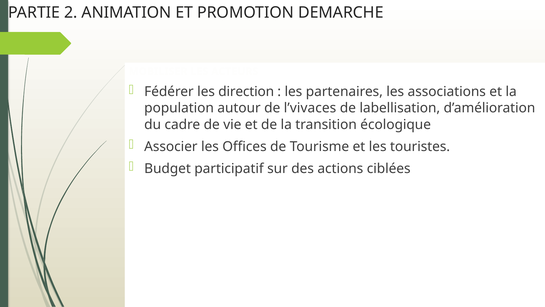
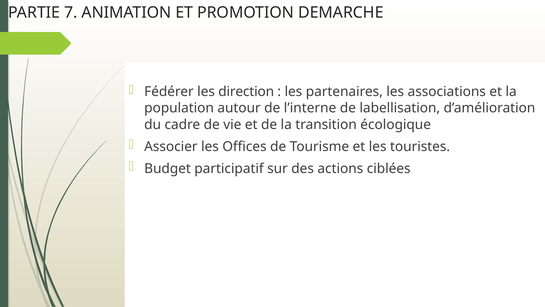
2: 2 -> 7
l’vivaces: l’vivaces -> l’interne
